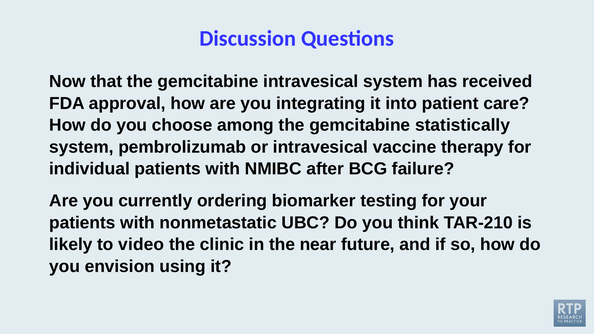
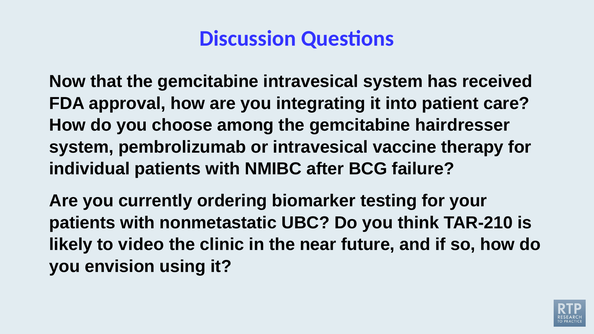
statistically: statistically -> hairdresser
